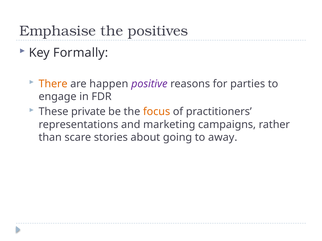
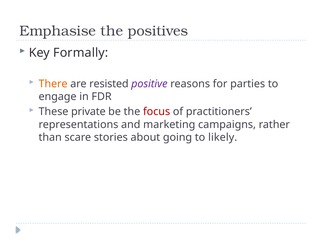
happen: happen -> resisted
focus colour: orange -> red
away: away -> likely
